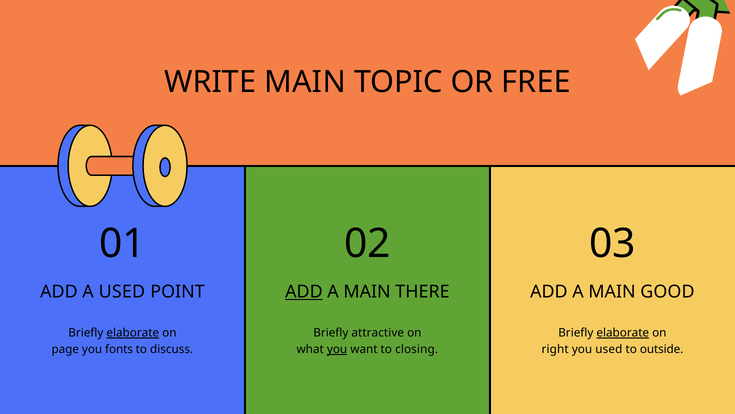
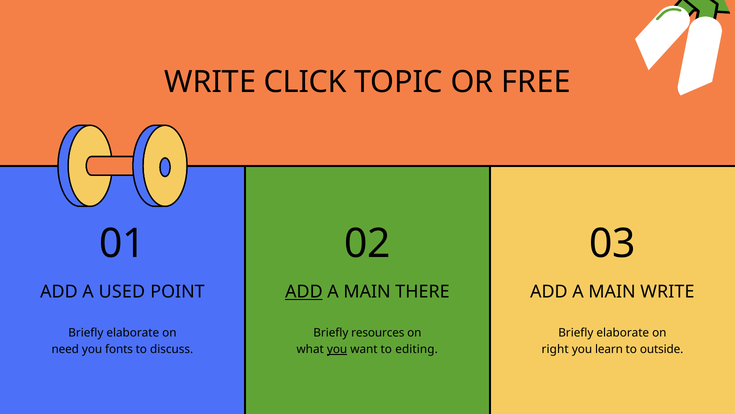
WRITE MAIN: MAIN -> CLICK
MAIN GOOD: GOOD -> WRITE
elaborate at (133, 333) underline: present -> none
attractive: attractive -> resources
elaborate at (623, 333) underline: present -> none
page: page -> need
closing: closing -> editing
you used: used -> learn
